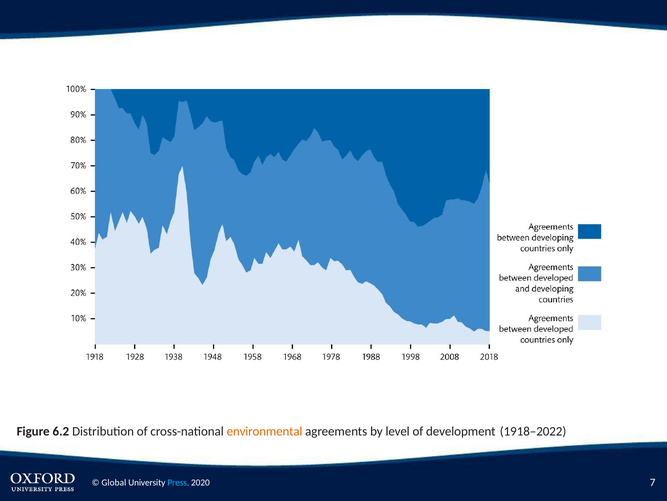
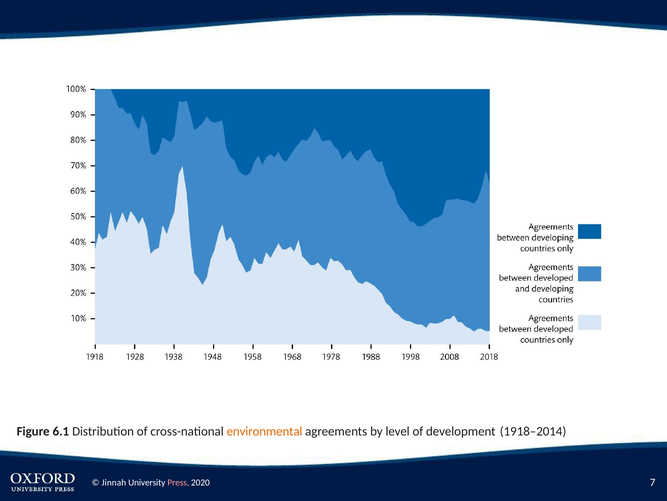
6.2: 6.2 -> 6.1
1918–2022: 1918–2022 -> 1918–2014
Global: Global -> Jinnah
Press colour: light blue -> pink
